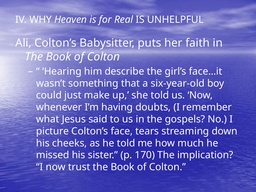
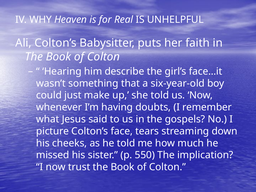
170: 170 -> 550
